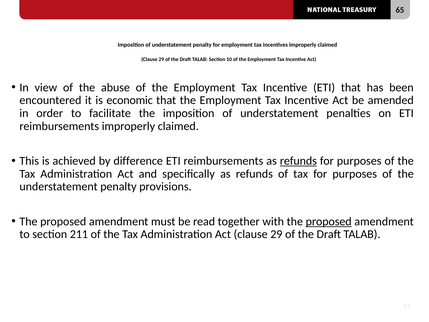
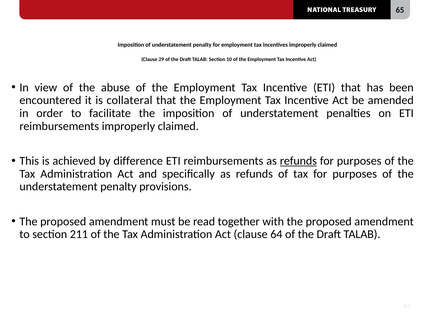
economic: economic -> collateral
proposed at (329, 221) underline: present -> none
Act clause 29: 29 -> 64
